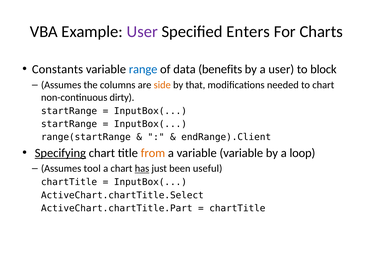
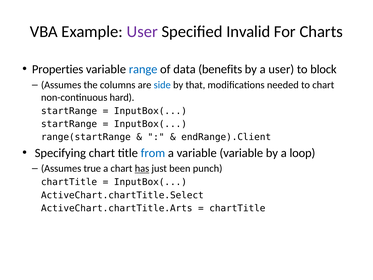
Enters: Enters -> Invalid
Constants: Constants -> Properties
side colour: orange -> blue
dirty: dirty -> hard
Specifying underline: present -> none
from colour: orange -> blue
tool: tool -> true
useful: useful -> punch
ActiveChart.chartTitle.Part: ActiveChart.chartTitle.Part -> ActiveChart.chartTitle.Arts
